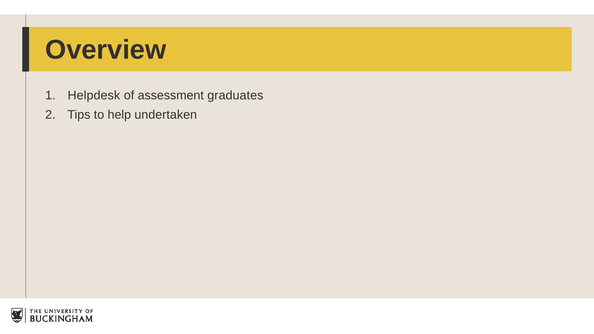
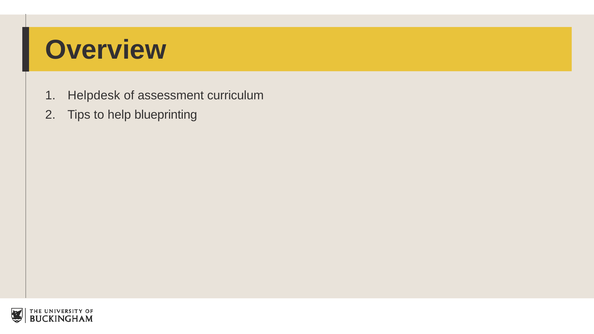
graduates: graduates -> curriculum
undertaken: undertaken -> blueprinting
